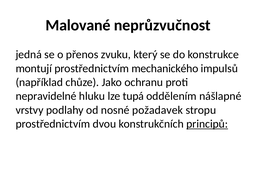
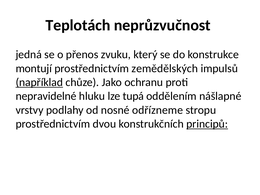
Malované: Malované -> Teplotách
mechanického: mechanického -> zemědělských
například underline: none -> present
požadavek: požadavek -> odřízneme
